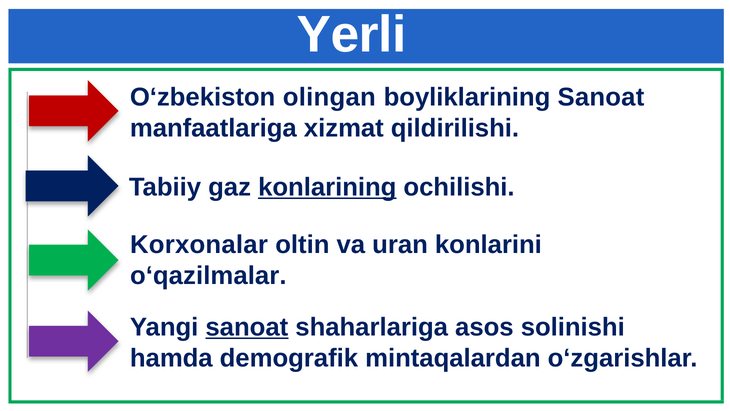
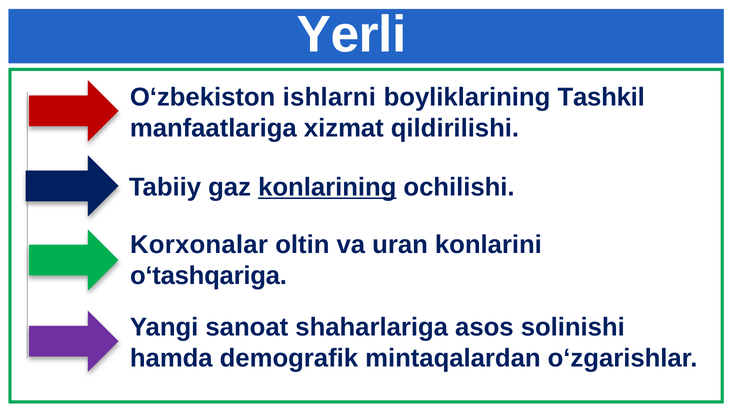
olingan: olingan -> ishlarni
boyliklarining Sanoat: Sanoat -> Tashkil
o‘qazilmalar: o‘qazilmalar -> o‘tashqariga
sanoat at (247, 327) underline: present -> none
